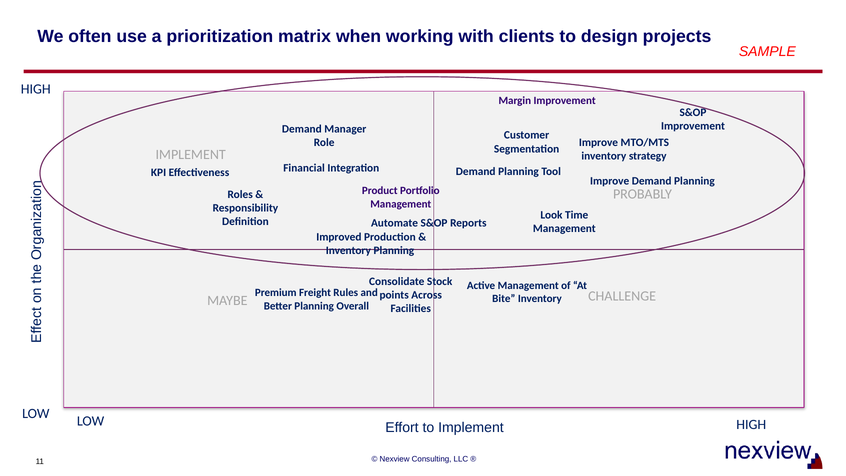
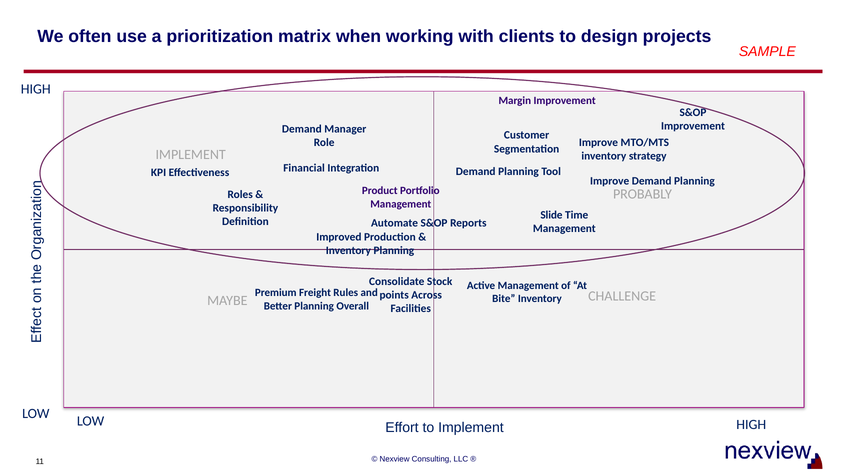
Look: Look -> Slide
